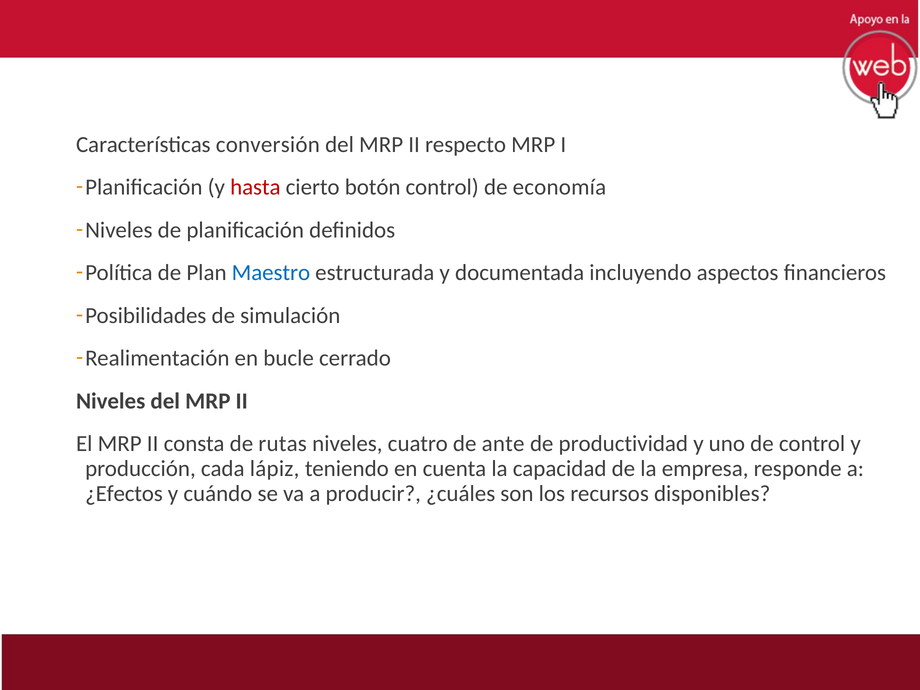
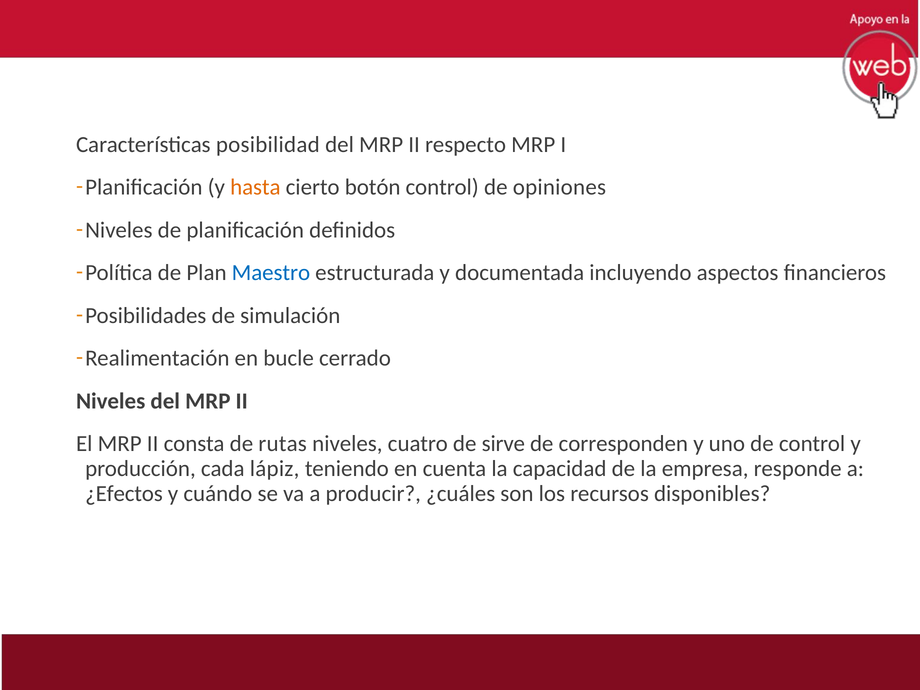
conversión: conversión -> posibilidad
hasta colour: red -> orange
economía: economía -> opiniones
ante: ante -> sirve
productividad: productividad -> corresponden
